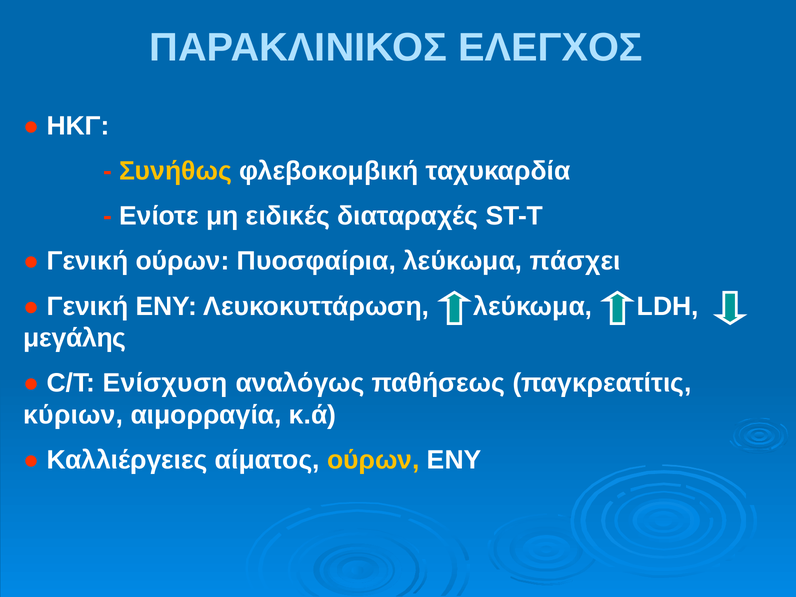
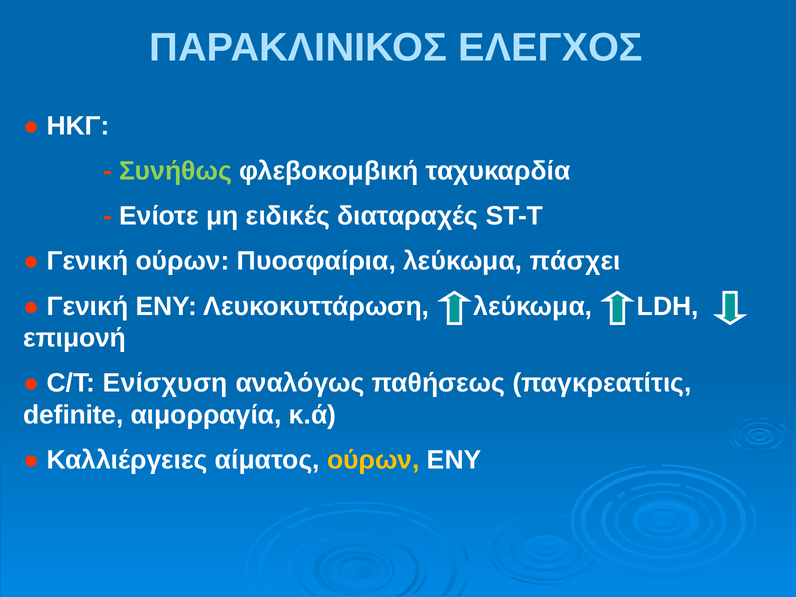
Συνήθως colour: yellow -> light green
μεγάλης: μεγάλης -> επιμονή
κύριων: κύριων -> definite
